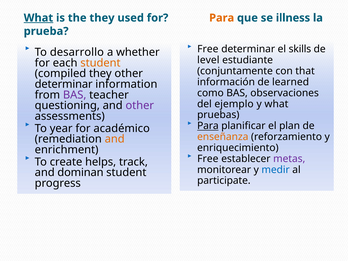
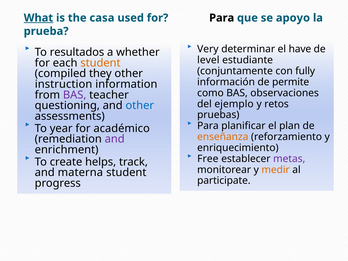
the they: they -> casa
Para at (222, 18) colour: orange -> black
illness: illness -> apoyo
Free at (208, 49): Free -> Very
skills: skills -> have
desarrollo: desarrollo -> resultados
that: that -> fully
learned: learned -> permite
determinar at (64, 84): determinar -> instruction
y what: what -> retos
other at (140, 106) colour: purple -> blue
Para at (208, 126) underline: present -> none
and at (115, 139) colour: orange -> purple
medir colour: blue -> orange
dominan: dominan -> materna
